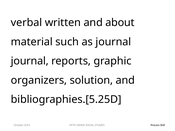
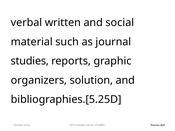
and about: about -> social
journal at (30, 61): journal -> studies
